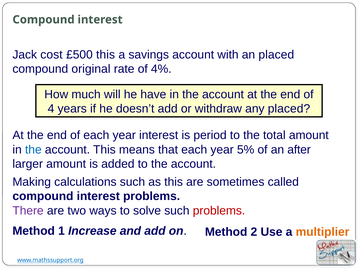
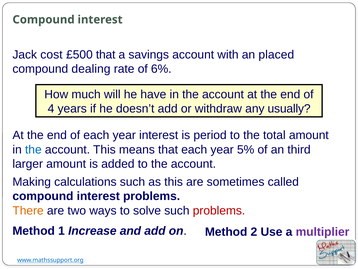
£500 this: this -> that
original: original -> dealing
4%: 4% -> 6%
any placed: placed -> usually
after: after -> third
There colour: purple -> orange
multiplier colour: orange -> purple
